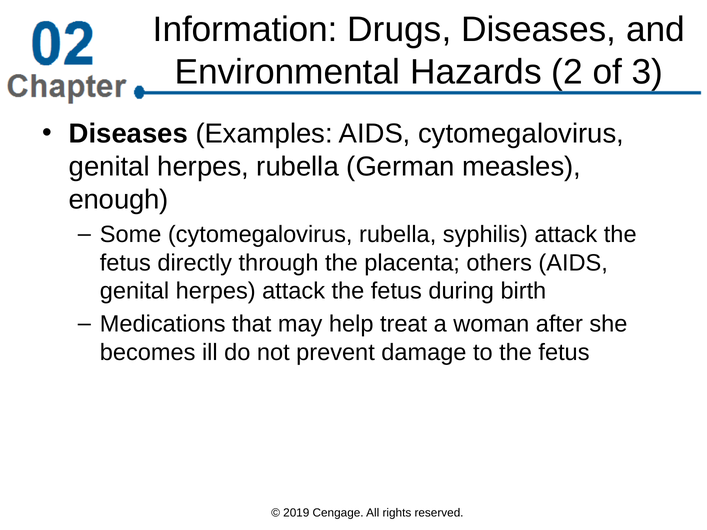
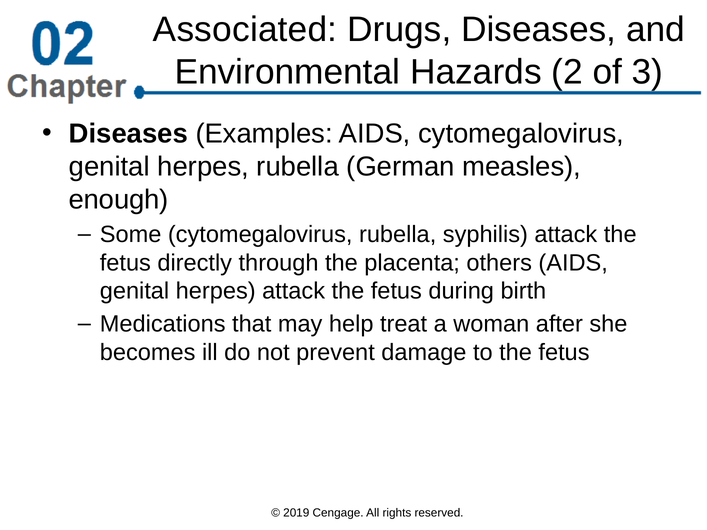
Information: Information -> Associated
